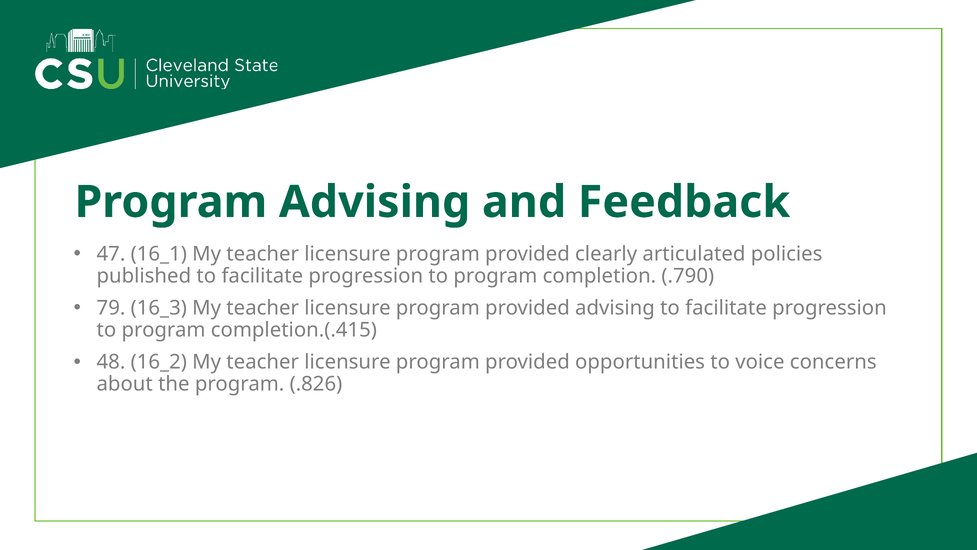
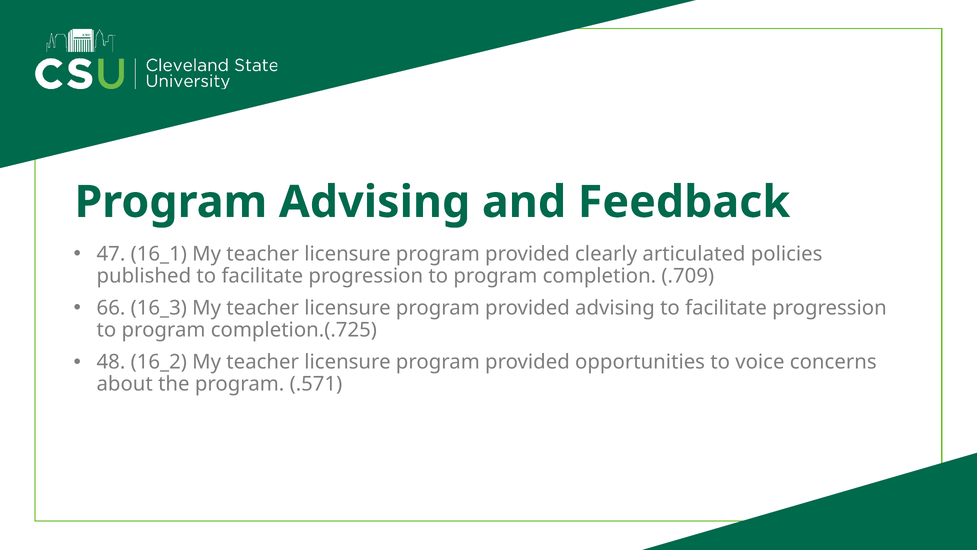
.790: .790 -> .709
79: 79 -> 66
completion.(.415: completion.(.415 -> completion.(.725
.826: .826 -> .571
